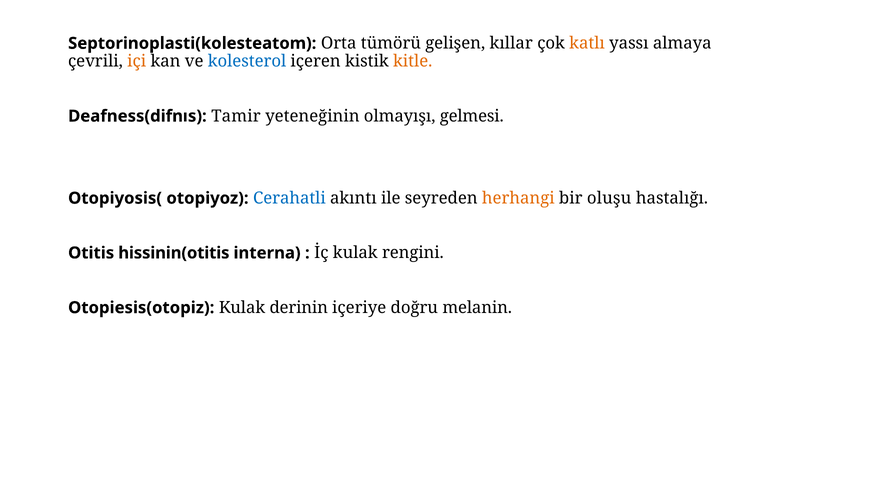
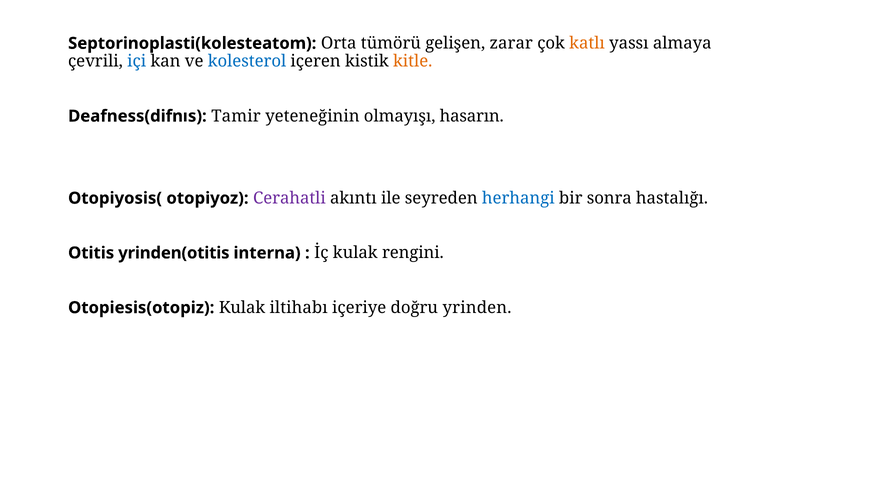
kıllar: kıllar -> zarar
içi colour: orange -> blue
gelmesi: gelmesi -> hasarın
Cerahatli colour: blue -> purple
herhangi colour: orange -> blue
oluşu: oluşu -> sonra
hissinin(otitis: hissinin(otitis -> yrinden(otitis
derinin: derinin -> iltihabı
melanin: melanin -> yrinden
